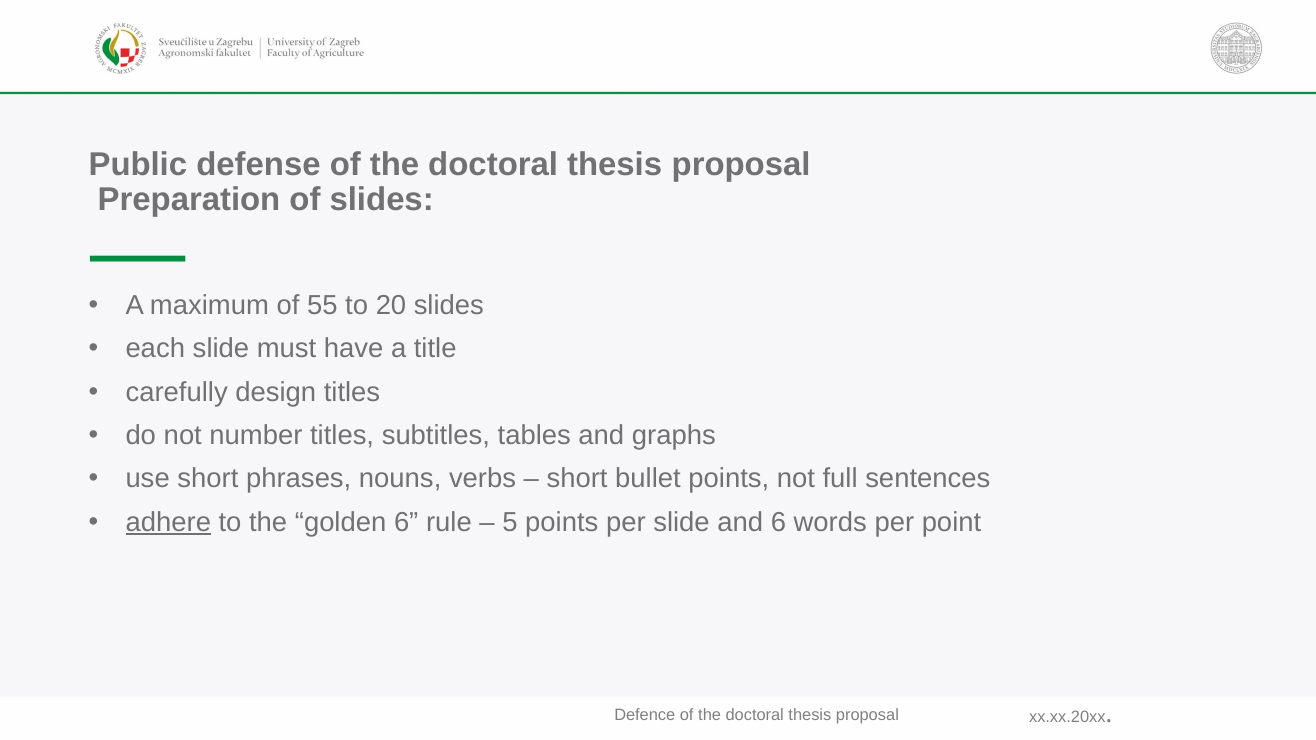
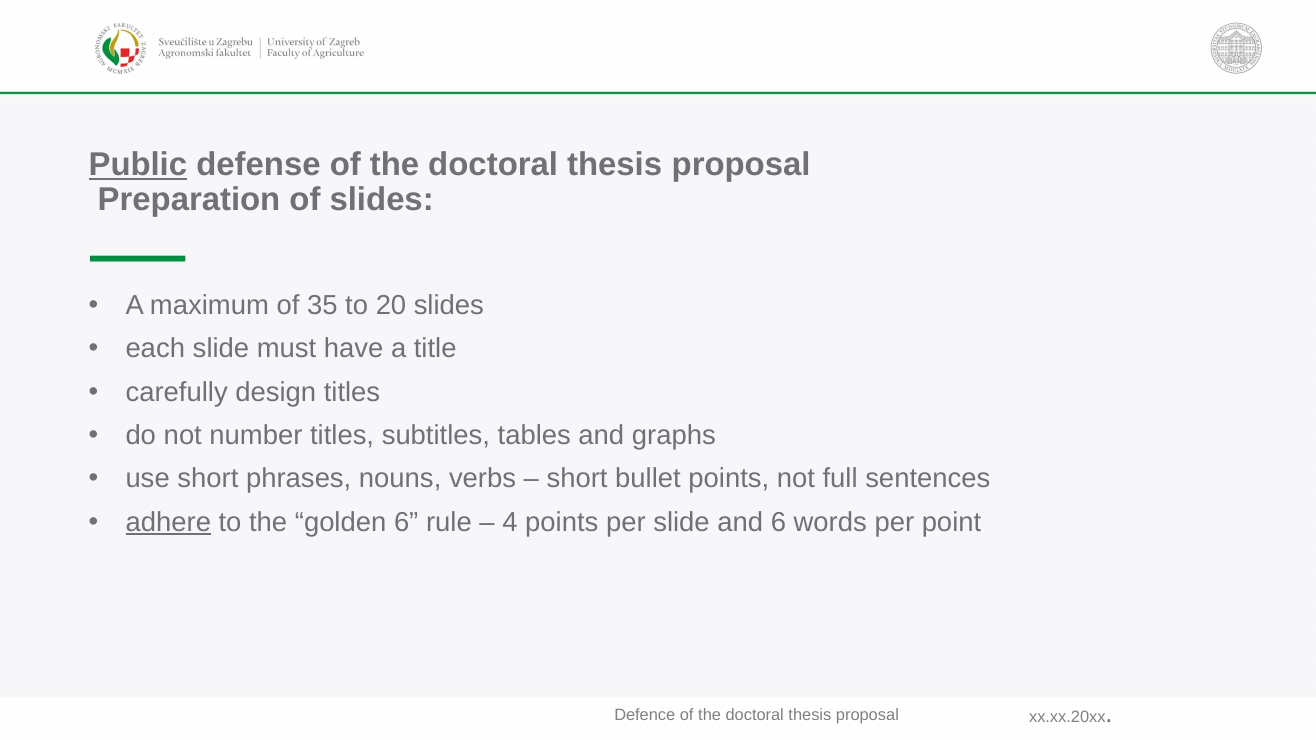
Public underline: none -> present
55: 55 -> 35
5: 5 -> 4
